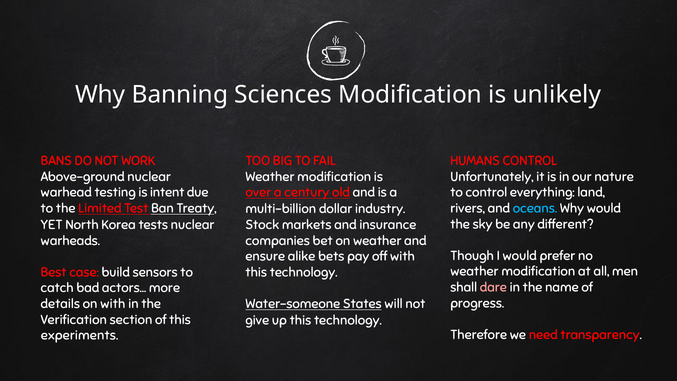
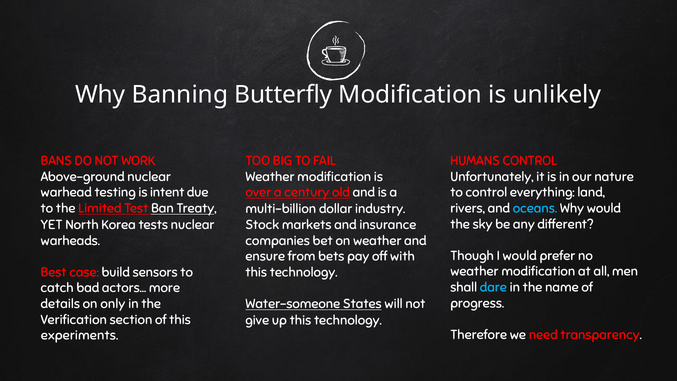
Sciences: Sciences -> Butterfly
alike: alike -> from
dare colour: pink -> light blue
on with: with -> only
